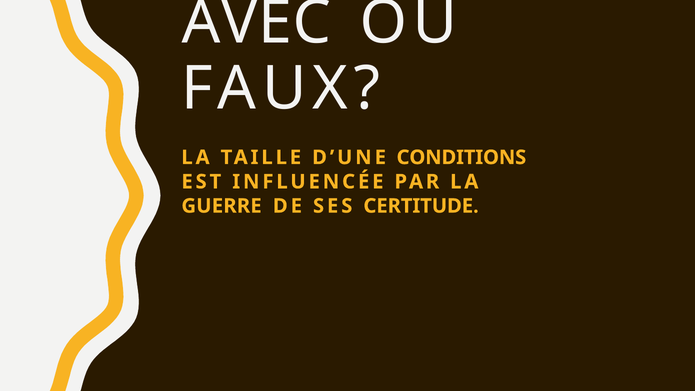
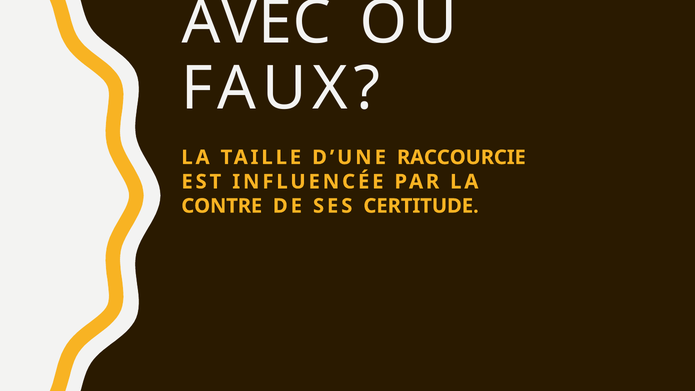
CONDITIONS: CONDITIONS -> RACCOURCIE
GUERRE: GUERRE -> CONTRE
